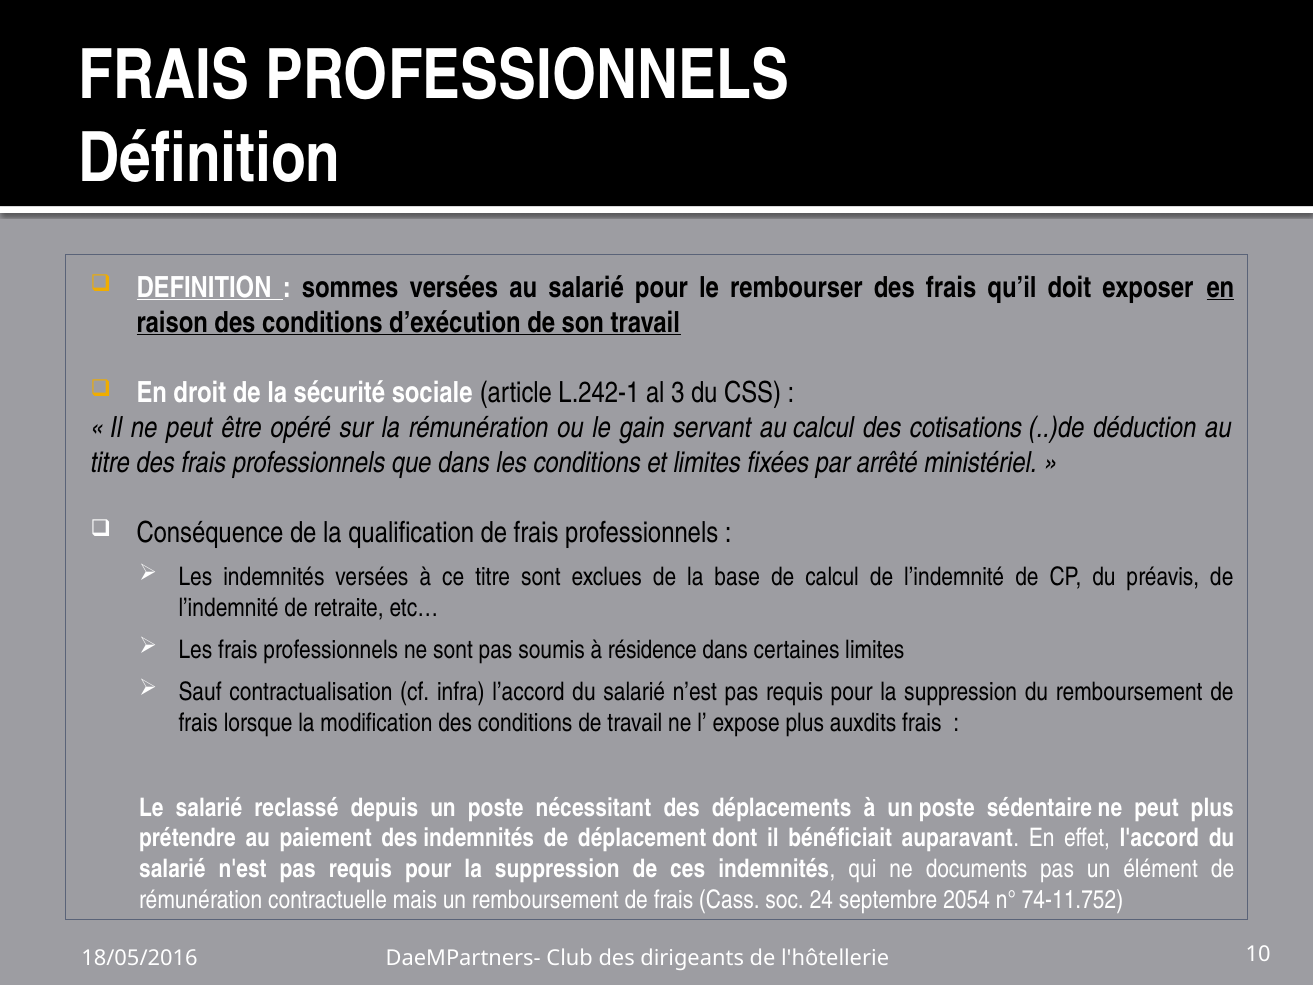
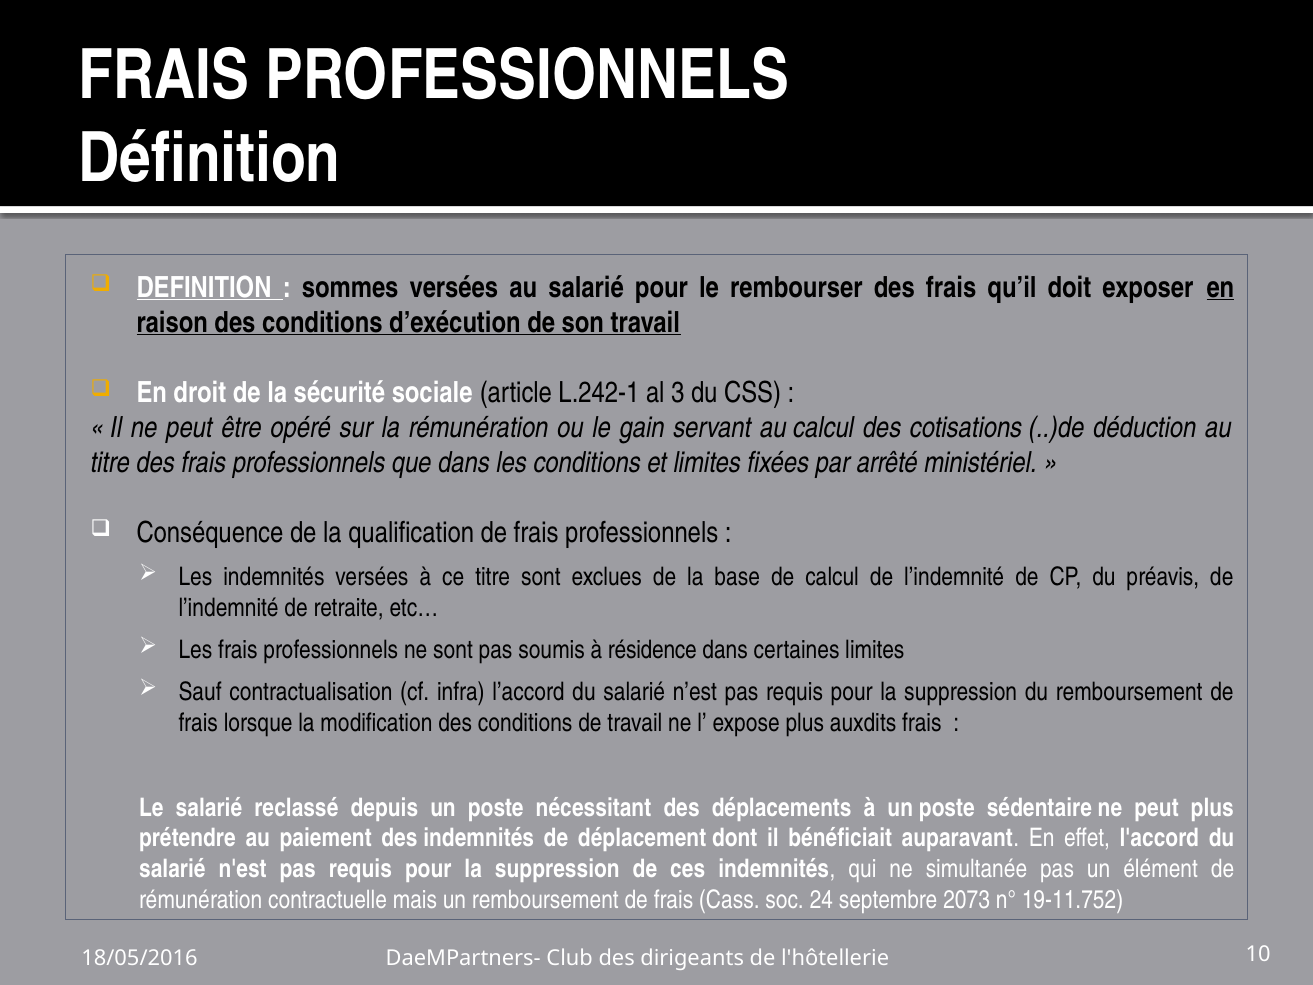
documents: documents -> simultanée
2054: 2054 -> 2073
74-11.752: 74-11.752 -> 19-11.752
